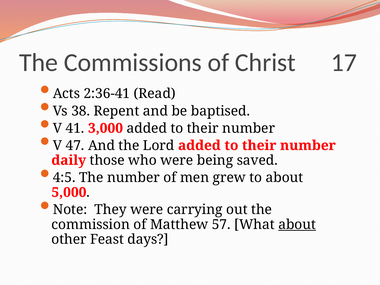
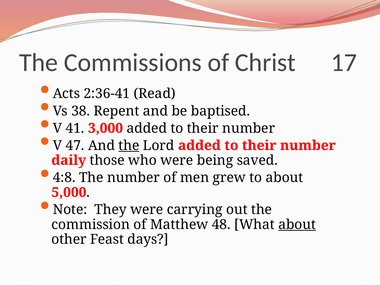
the at (129, 146) underline: none -> present
4:5: 4:5 -> 4:8
57: 57 -> 48
